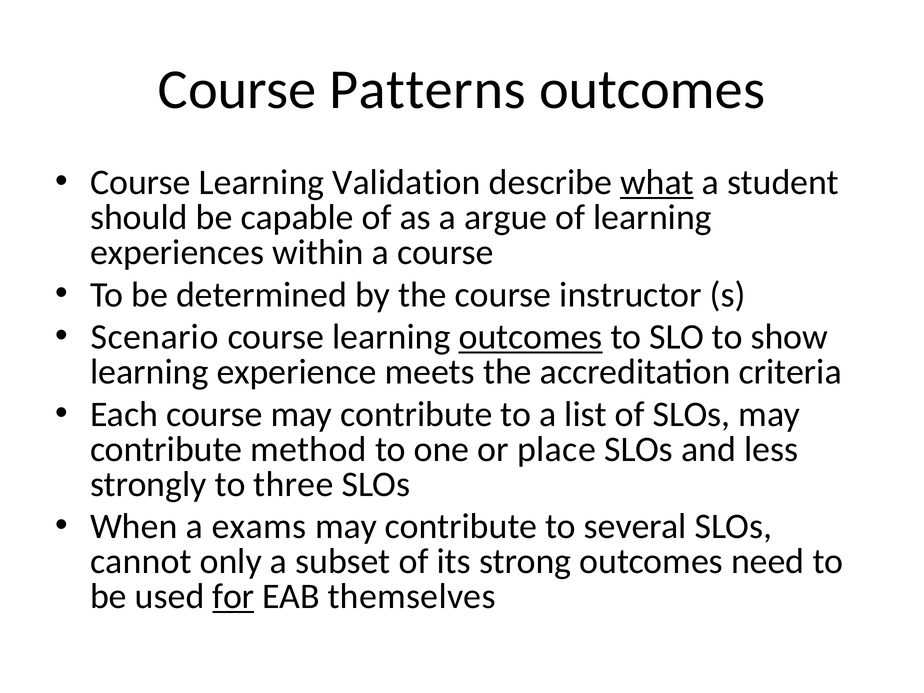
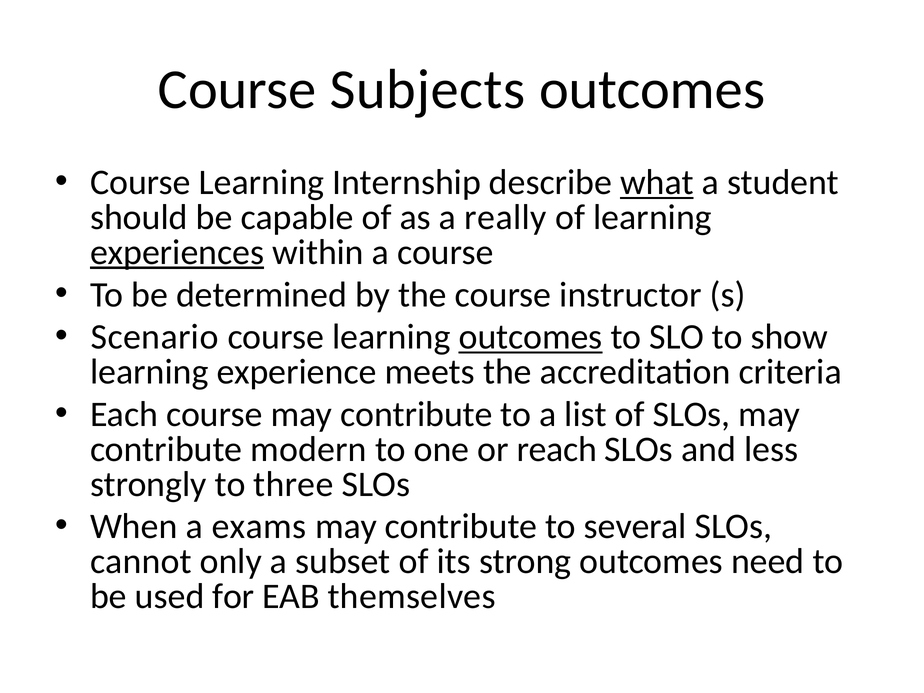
Patterns: Patterns -> Subjects
Validation: Validation -> Internship
argue: argue -> really
experiences underline: none -> present
method: method -> modern
place: place -> reach
for underline: present -> none
